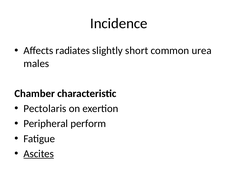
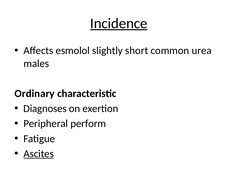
Incidence underline: none -> present
radiates: radiates -> esmolol
Chamber: Chamber -> Ordinary
Pectolaris: Pectolaris -> Diagnoses
